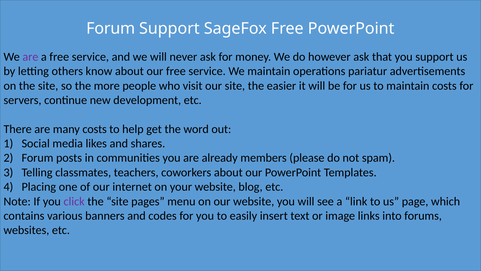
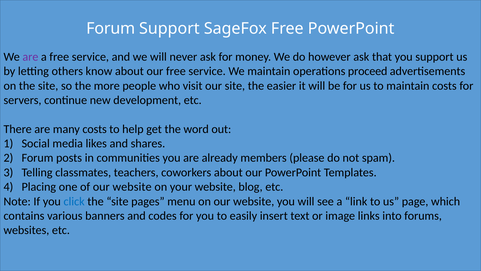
pariatur: pariatur -> proceed
of our internet: internet -> website
click colour: purple -> blue
